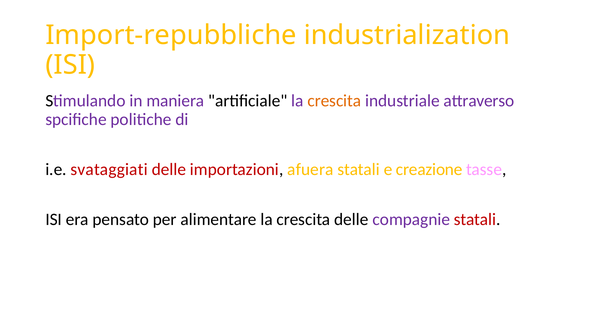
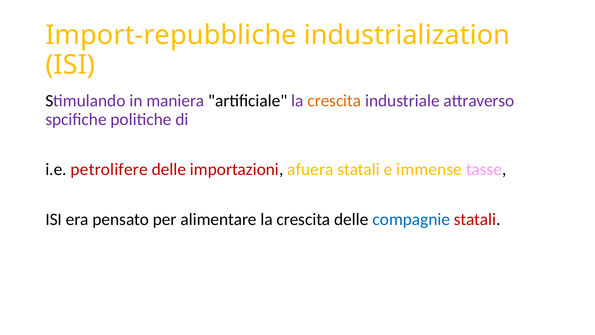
svataggiati: svataggiati -> petrolifere
creazione: creazione -> immense
compagnie colour: purple -> blue
